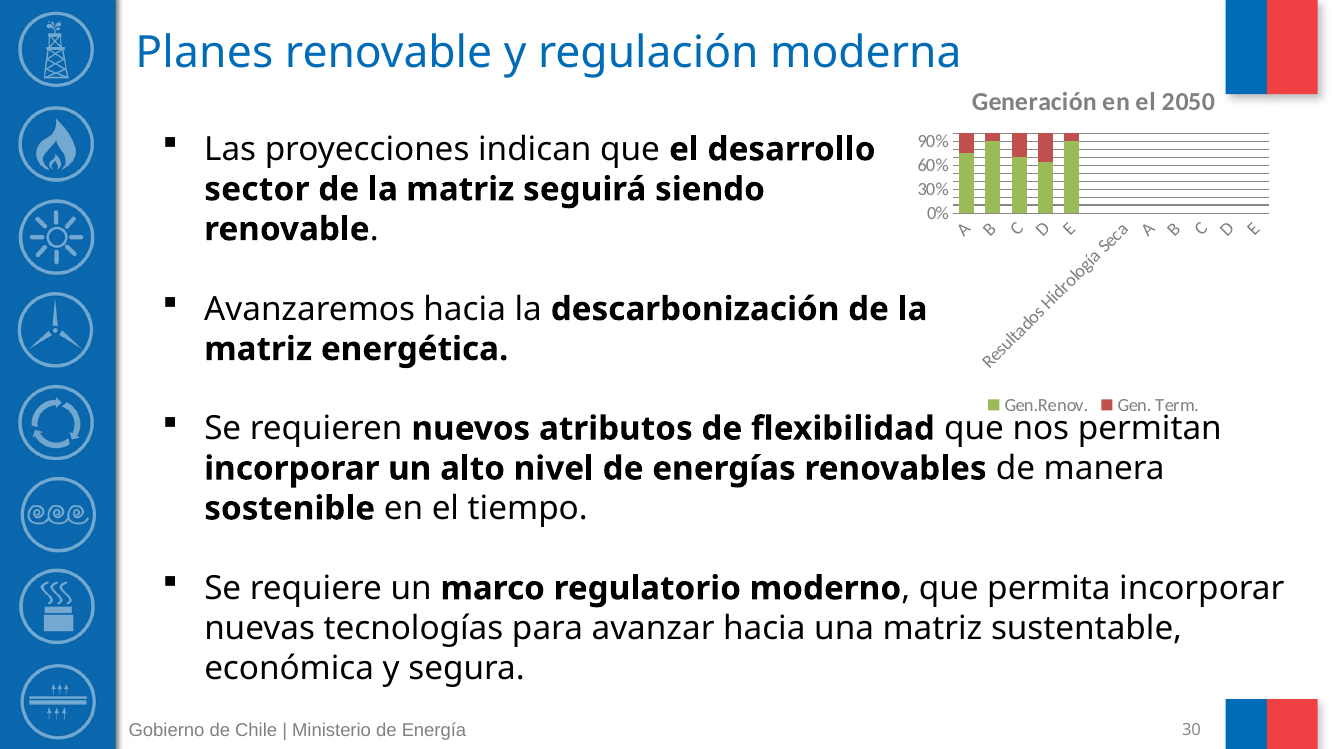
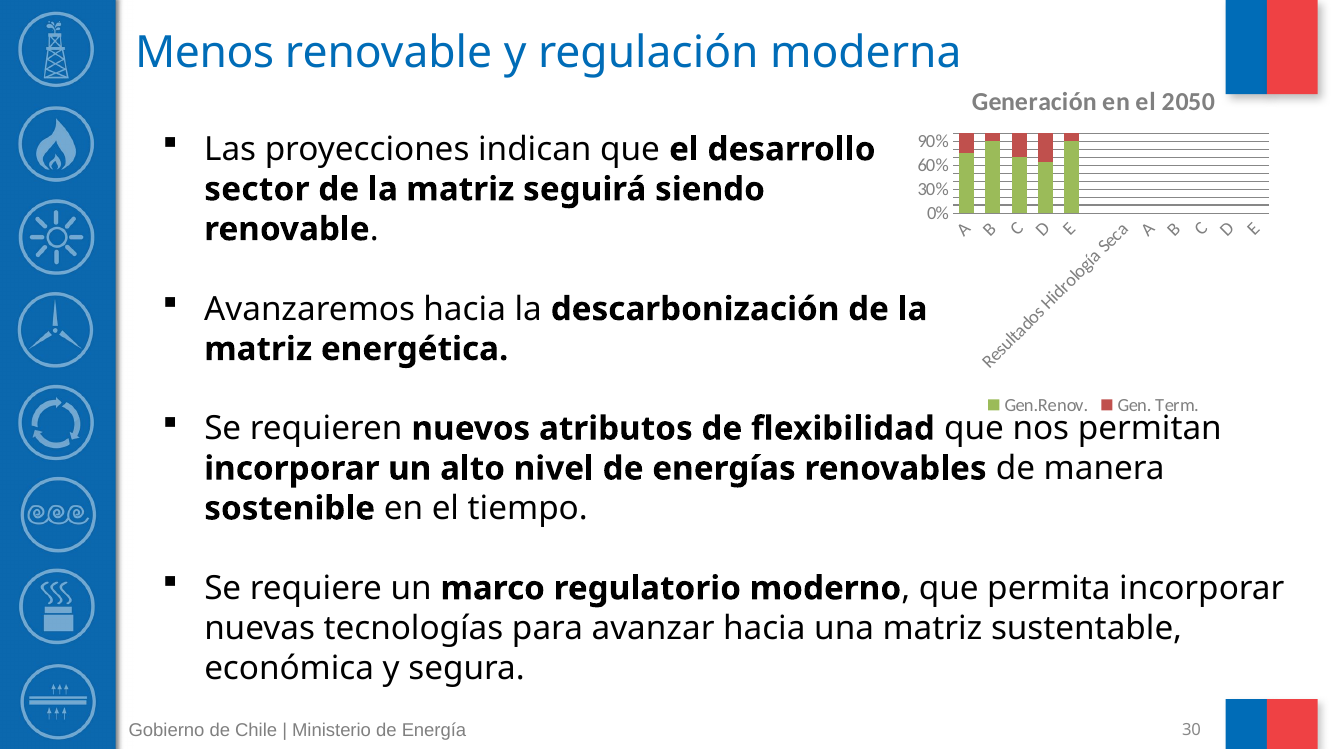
Planes: Planes -> Menos
